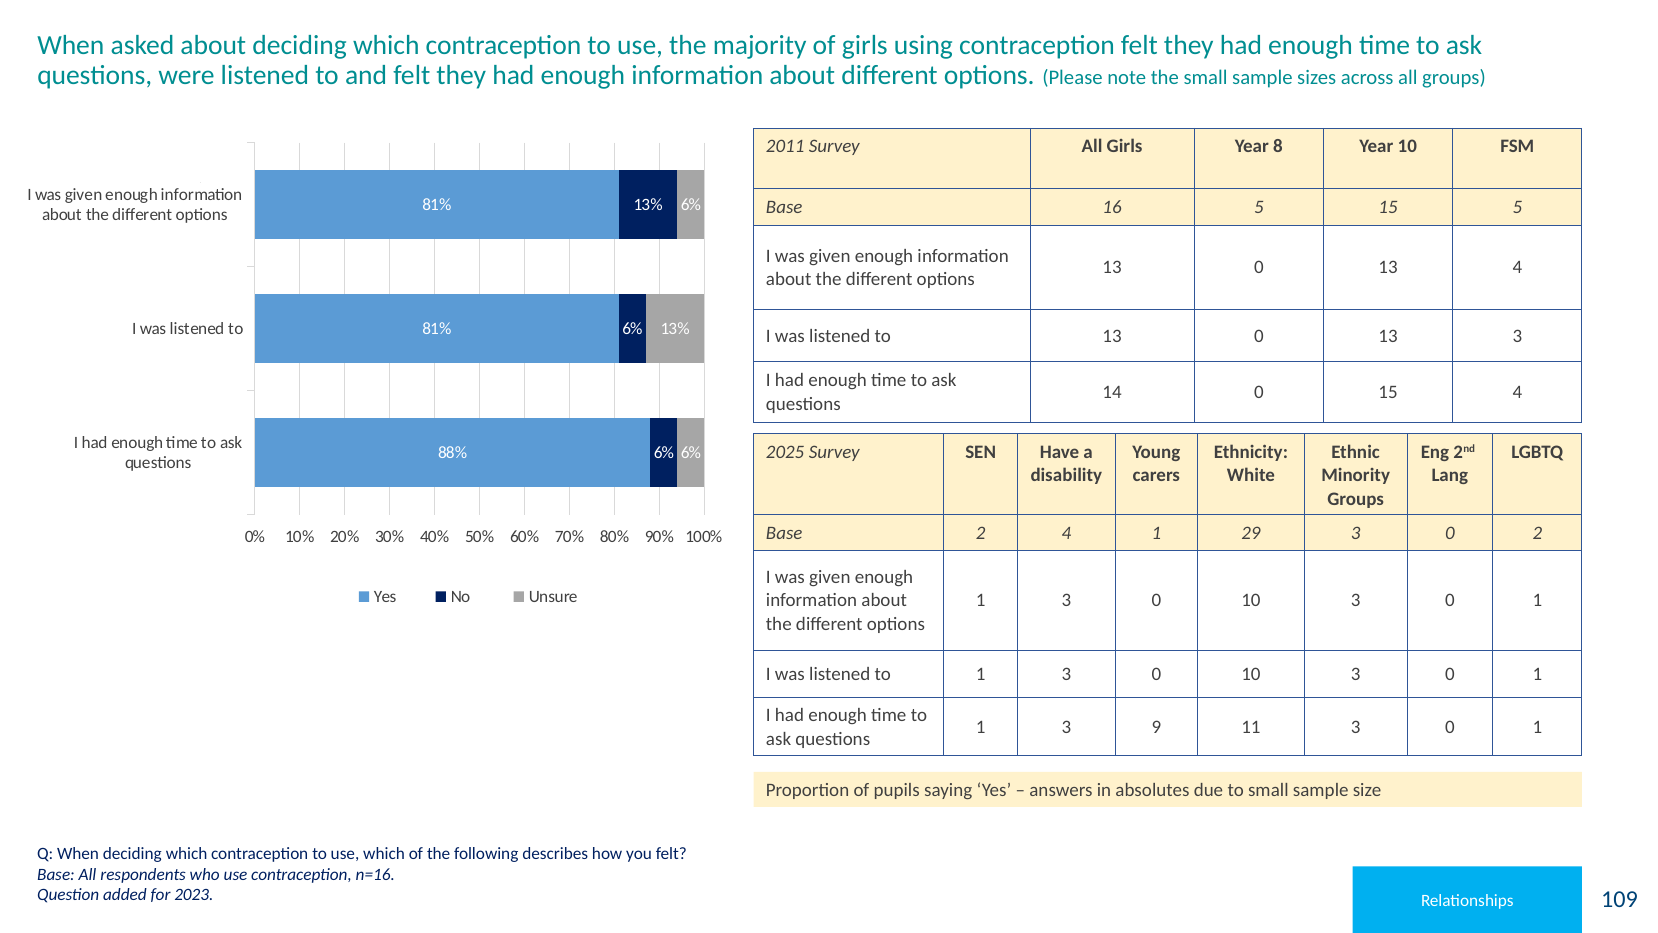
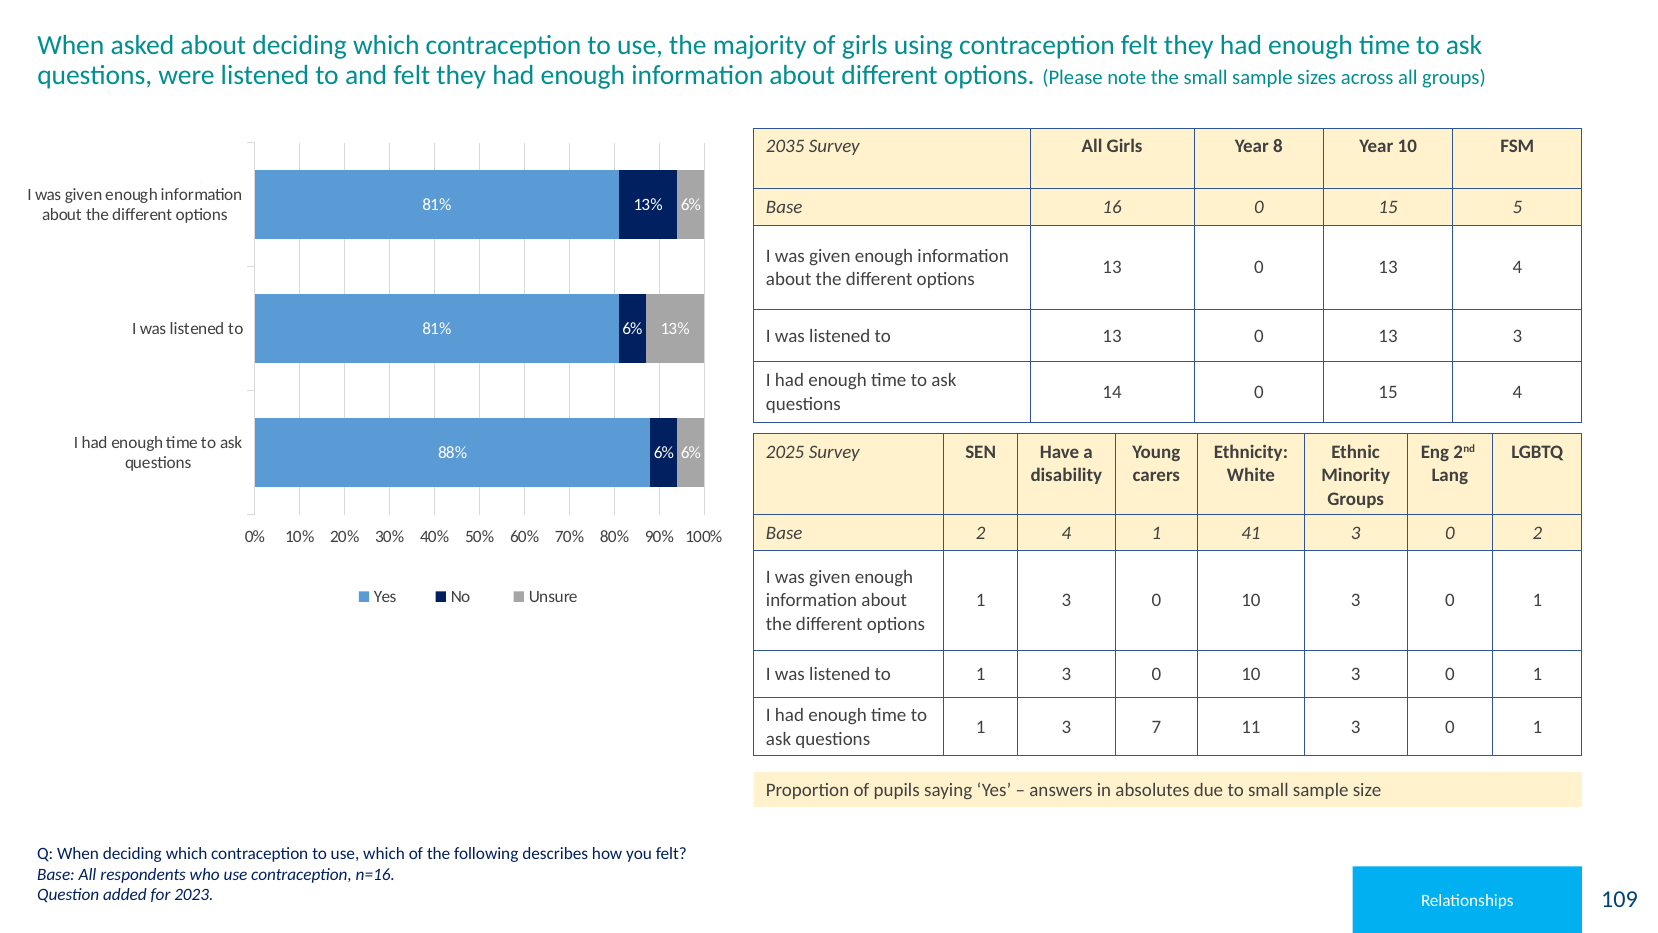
2011: 2011 -> 2035
16 5: 5 -> 0
29: 29 -> 41
9: 9 -> 7
